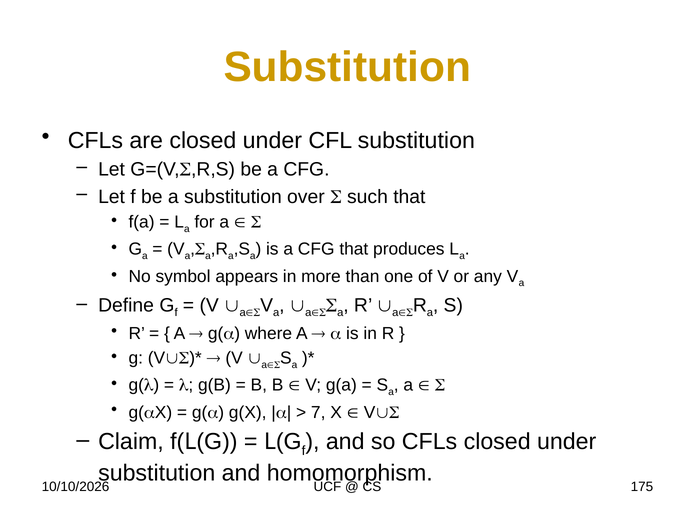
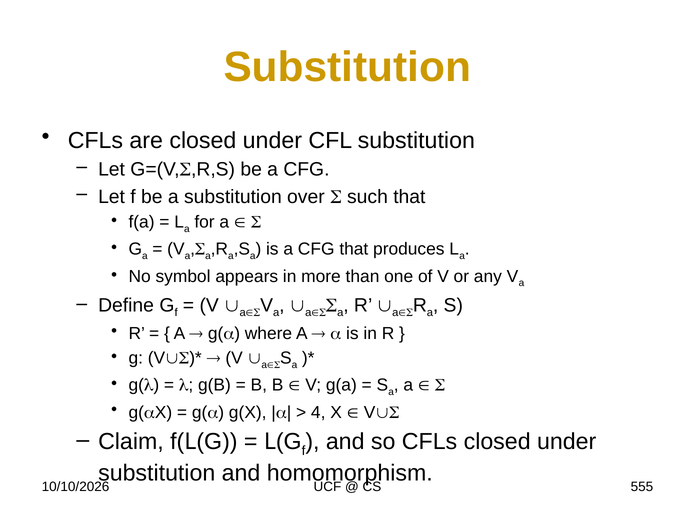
7: 7 -> 4
175: 175 -> 555
